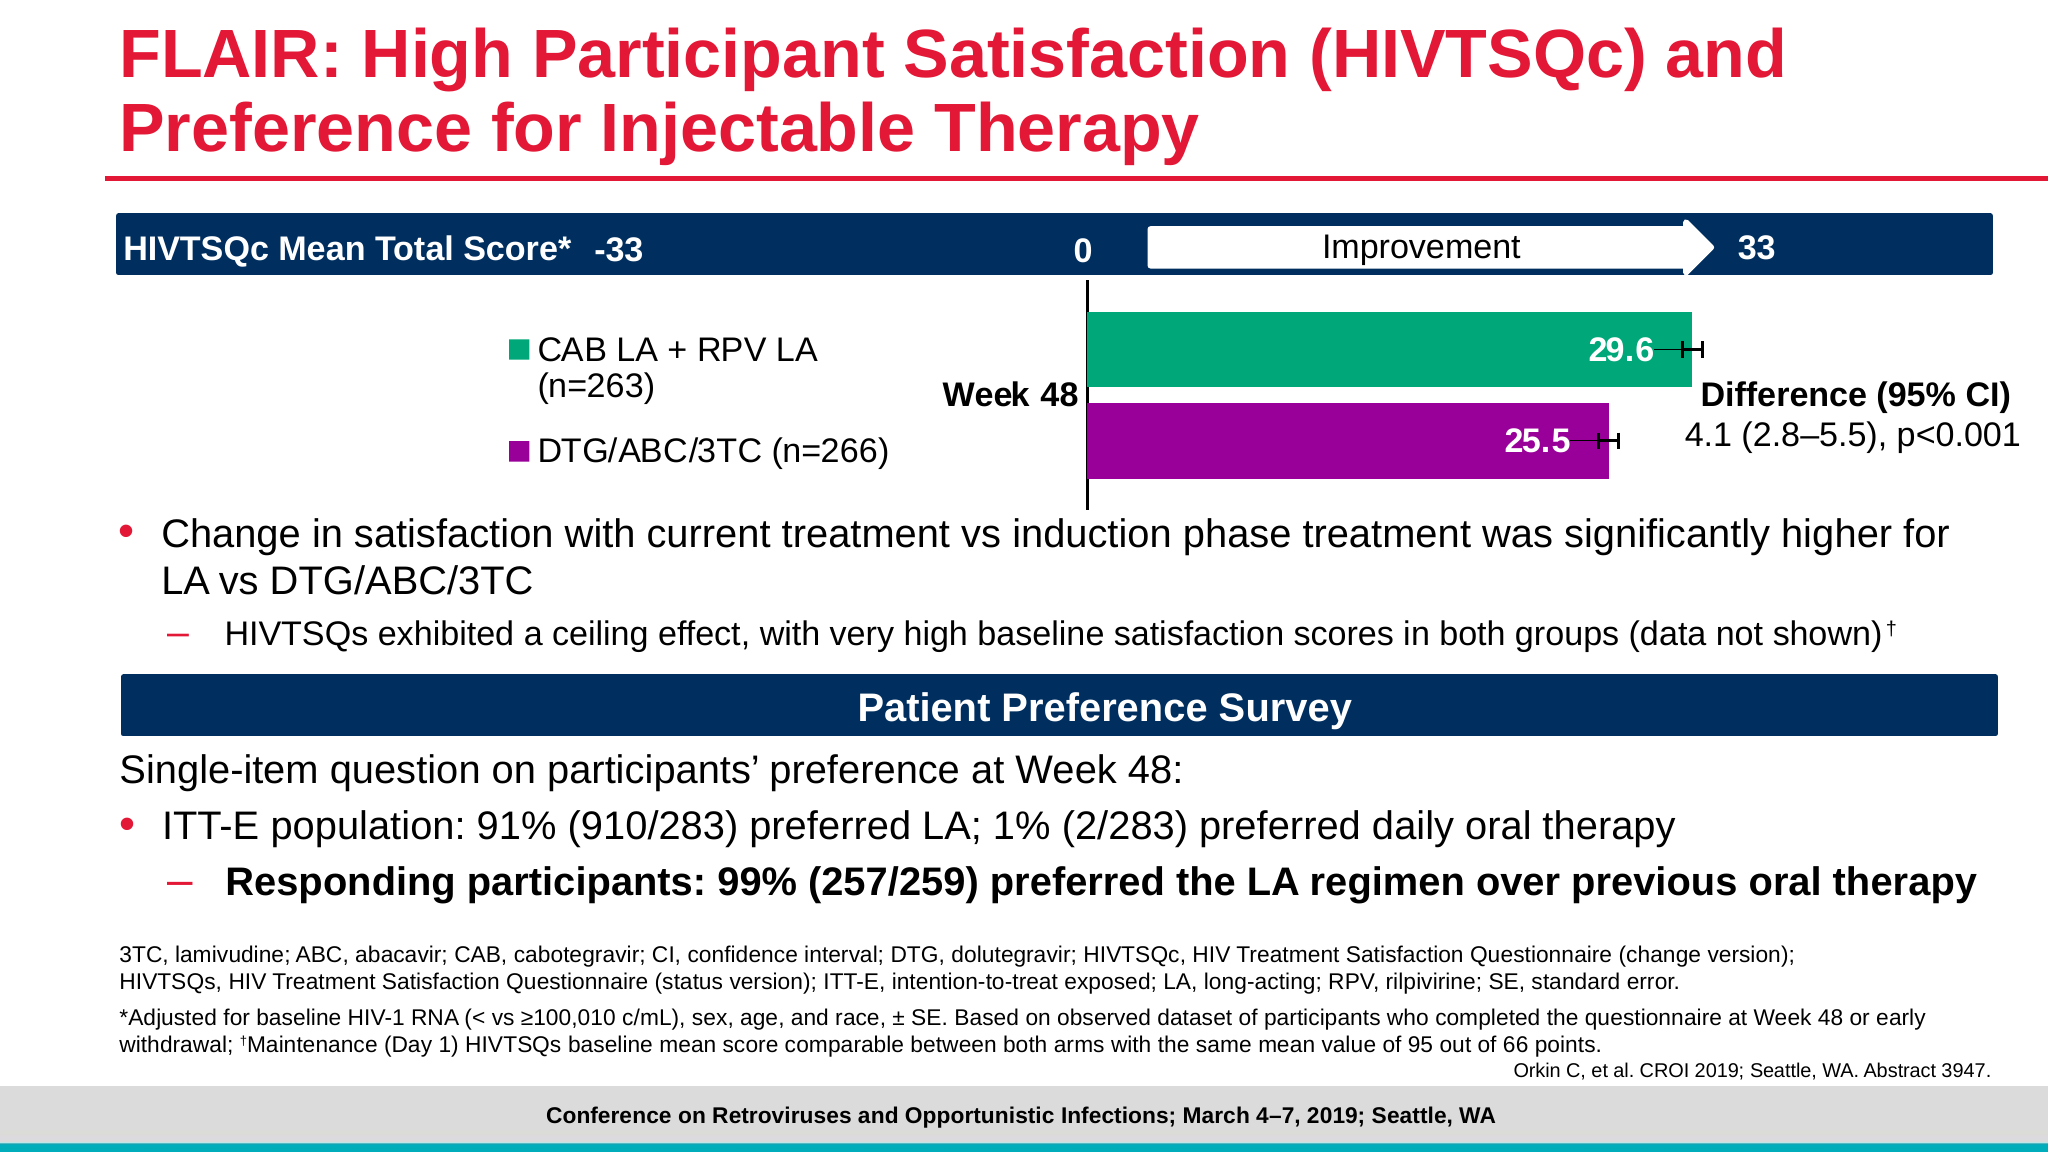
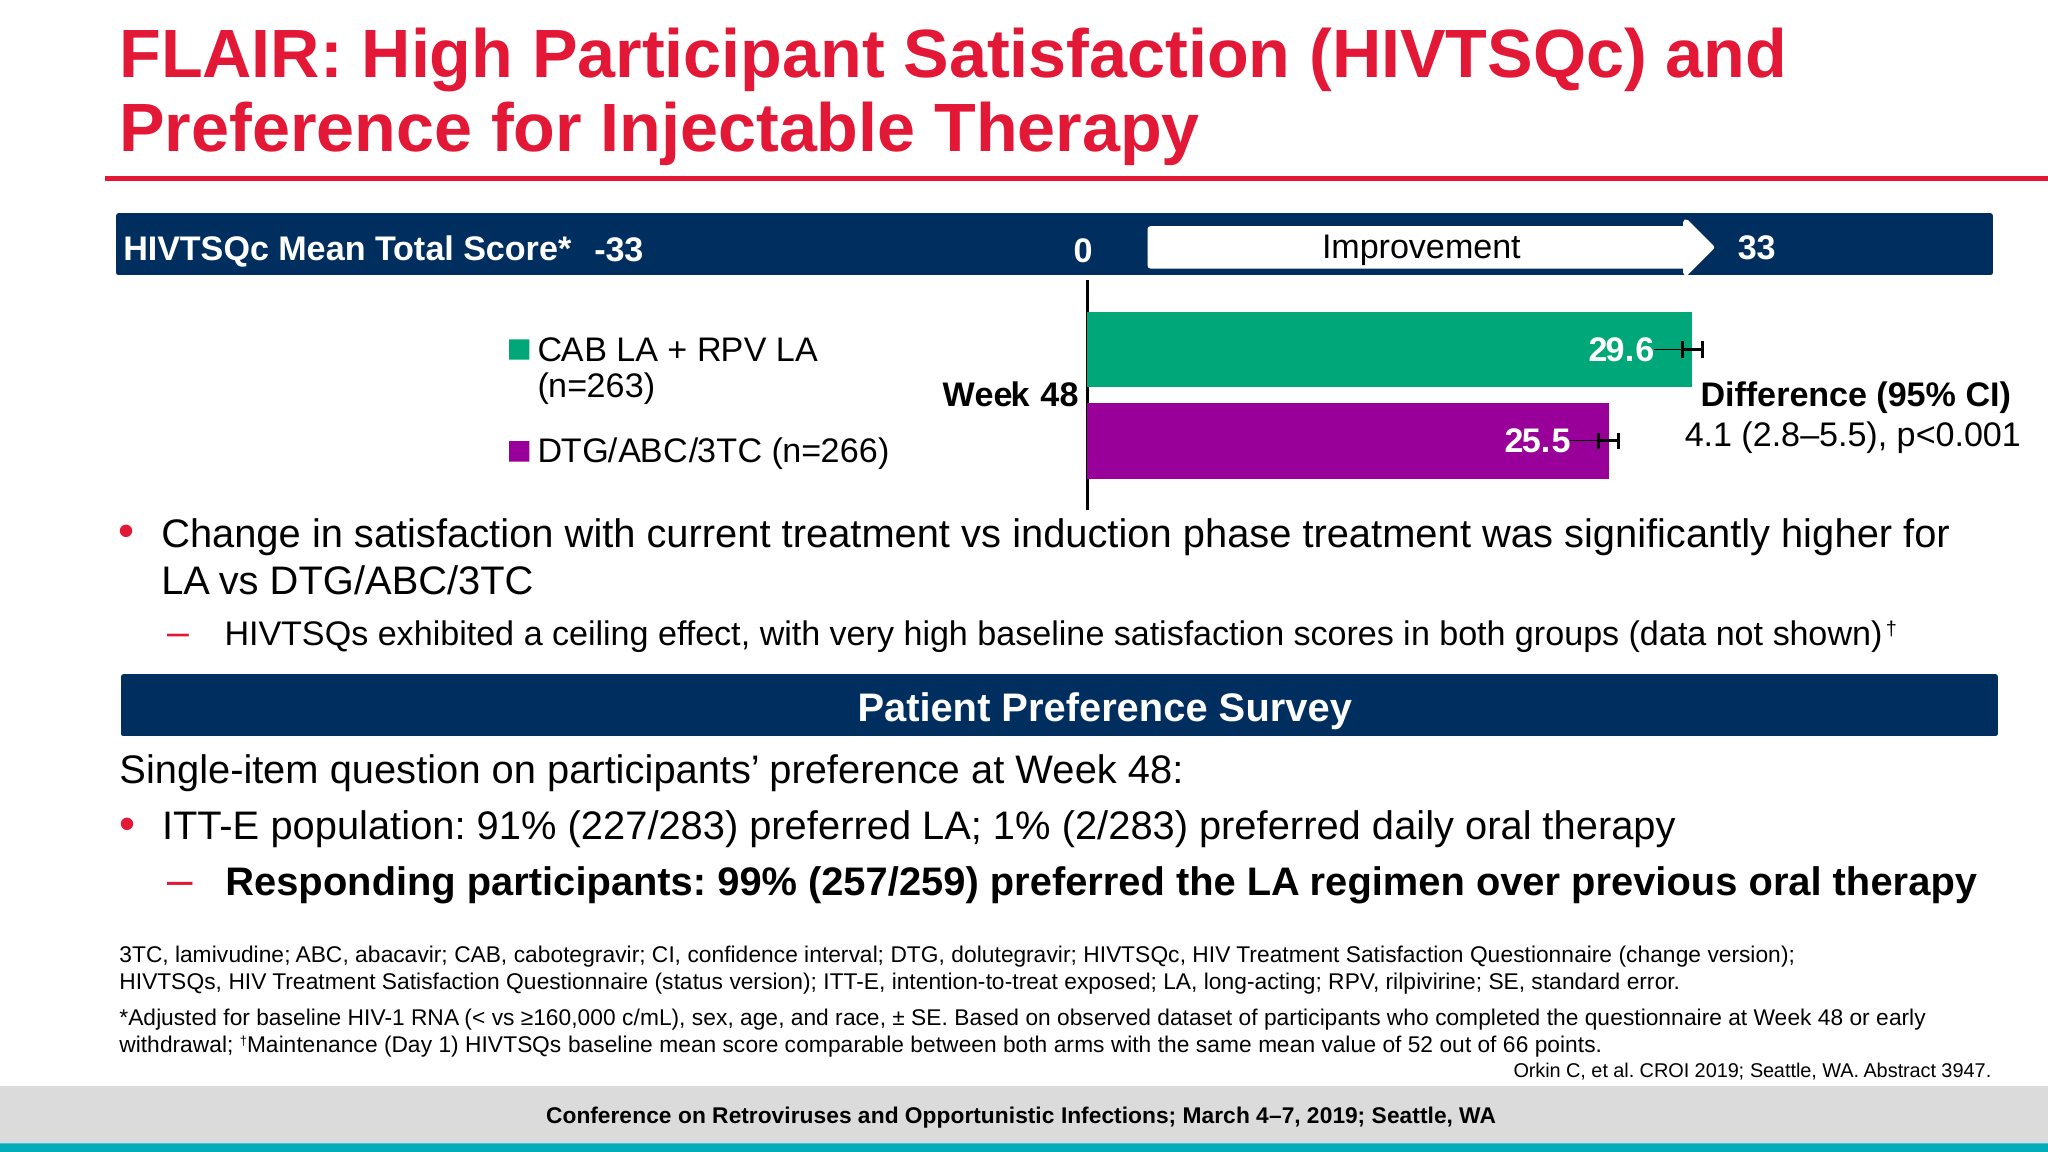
910/283: 910/283 -> 227/283
≥100,010: ≥100,010 -> ≥160,000
95: 95 -> 52
